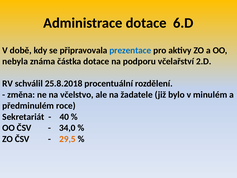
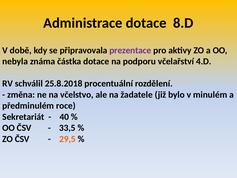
6.D: 6.D -> 8.D
prezentace colour: blue -> purple
2.D: 2.D -> 4.D
34,0: 34,0 -> 33,5
